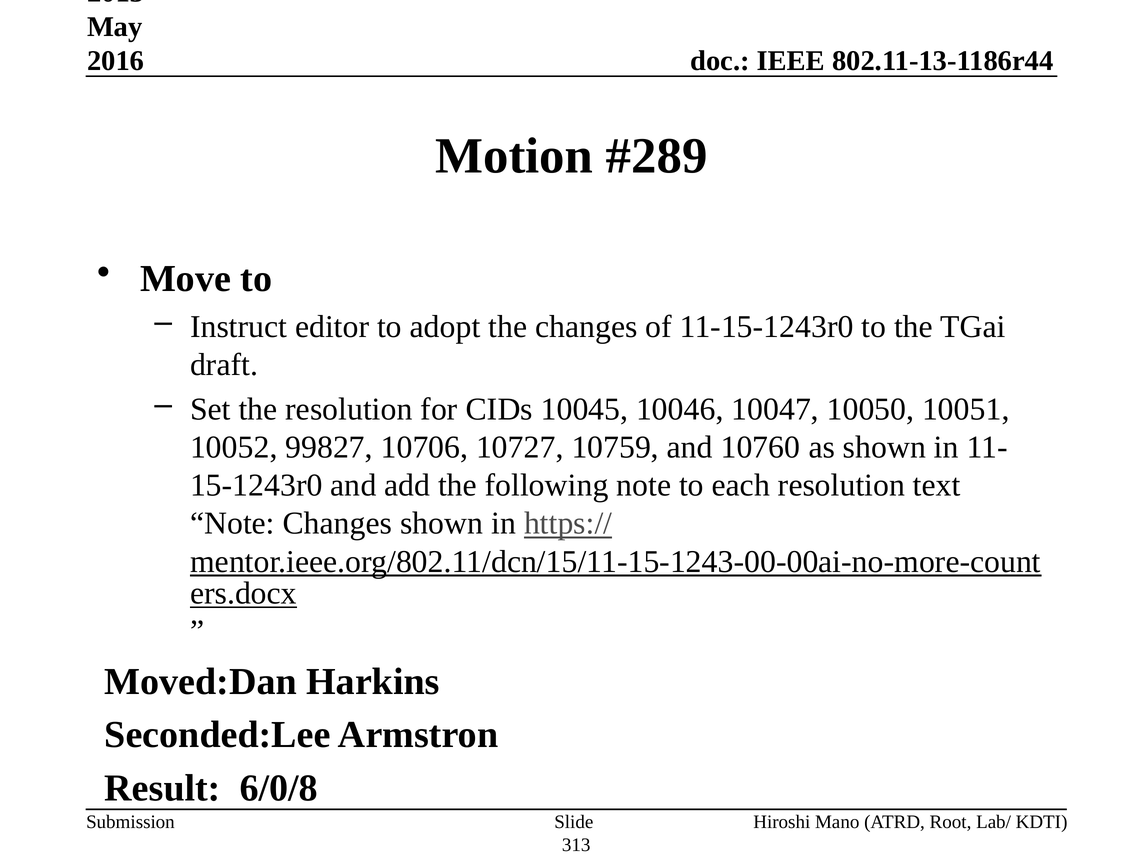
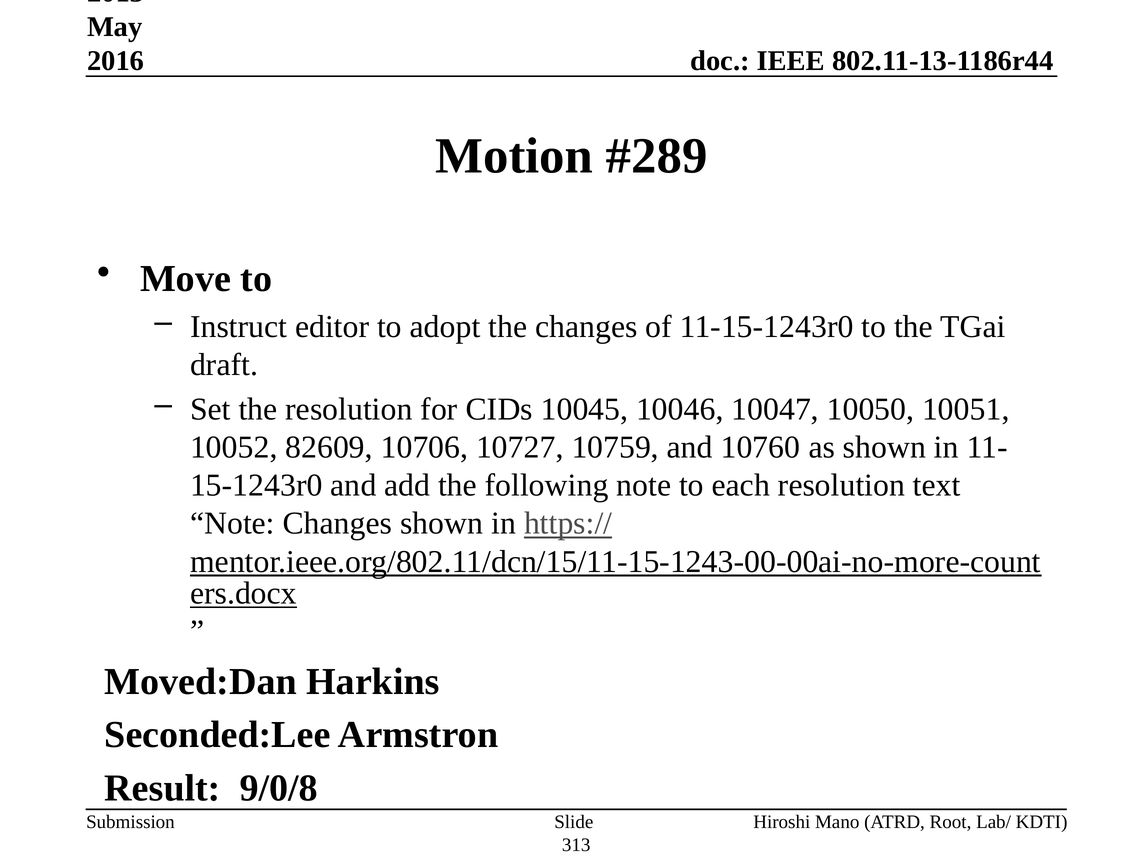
99827: 99827 -> 82609
6/0/8: 6/0/8 -> 9/0/8
